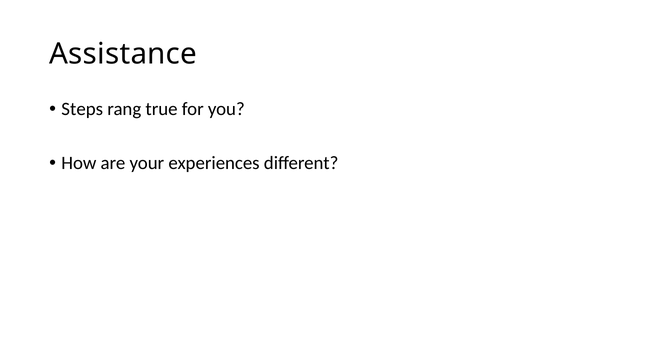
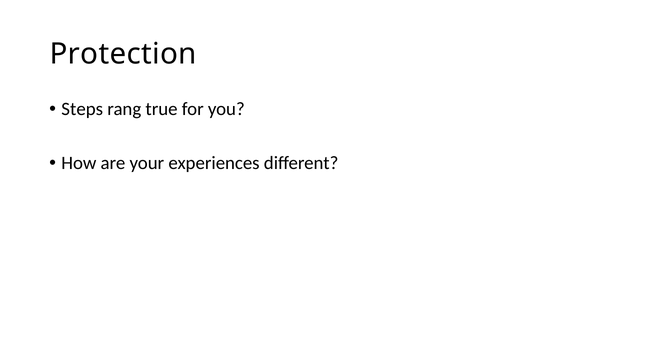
Assistance: Assistance -> Protection
